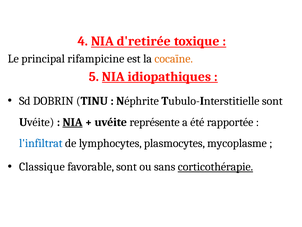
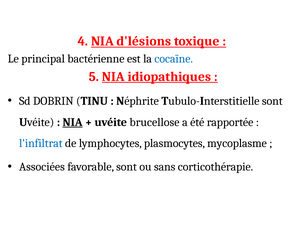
d'retirée: d'retirée -> d'lésions
rifampicine: rifampicine -> bactérienne
cocaïne colour: orange -> blue
représente: représente -> brucellose
Classique: Classique -> Associées
corticothérapie underline: present -> none
